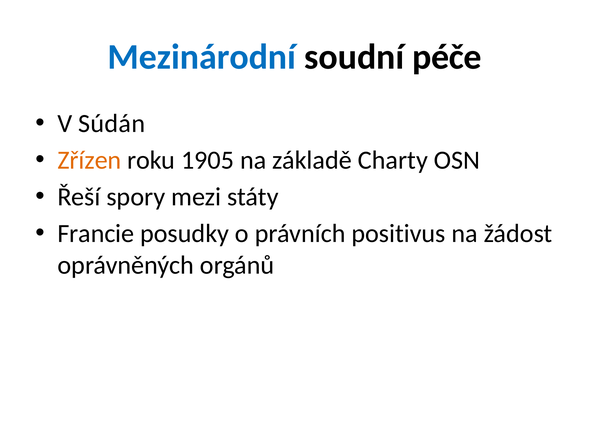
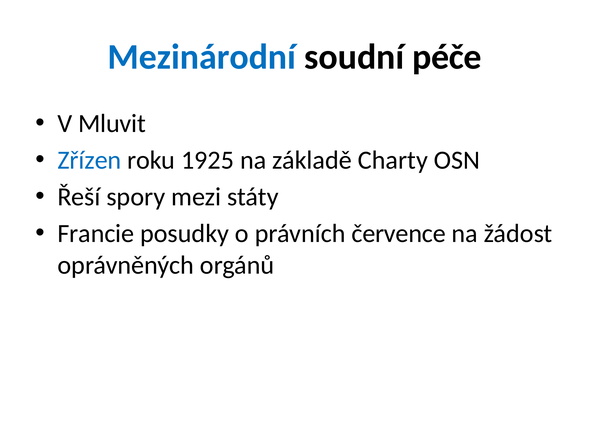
Súdán: Súdán -> Mluvit
Zřízen colour: orange -> blue
1905: 1905 -> 1925
positivus: positivus -> července
